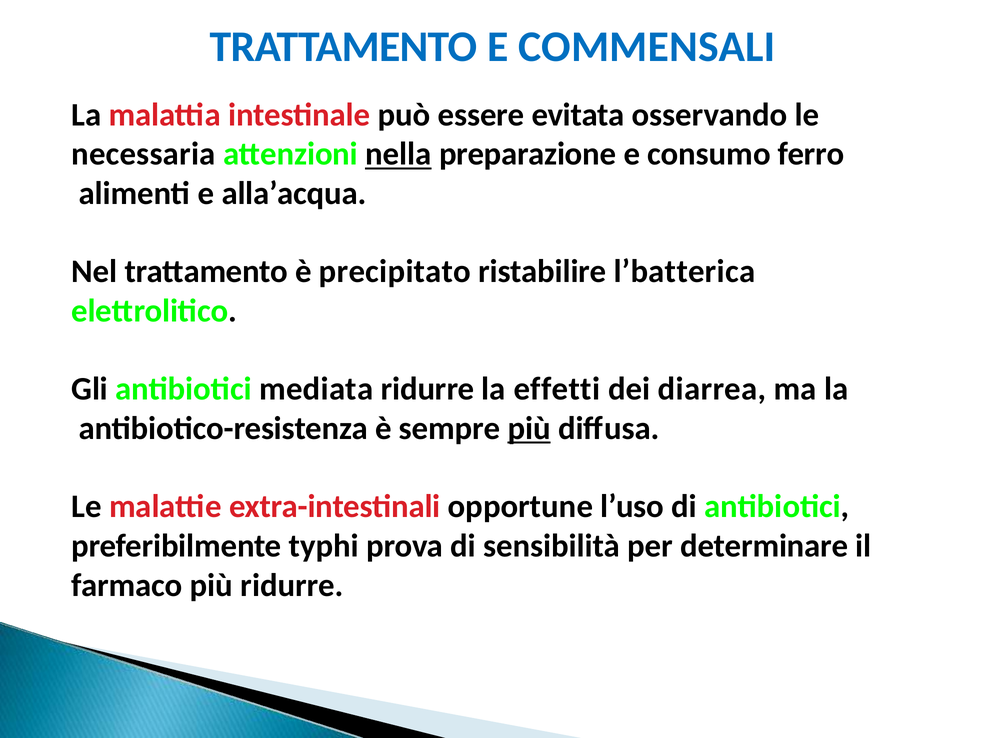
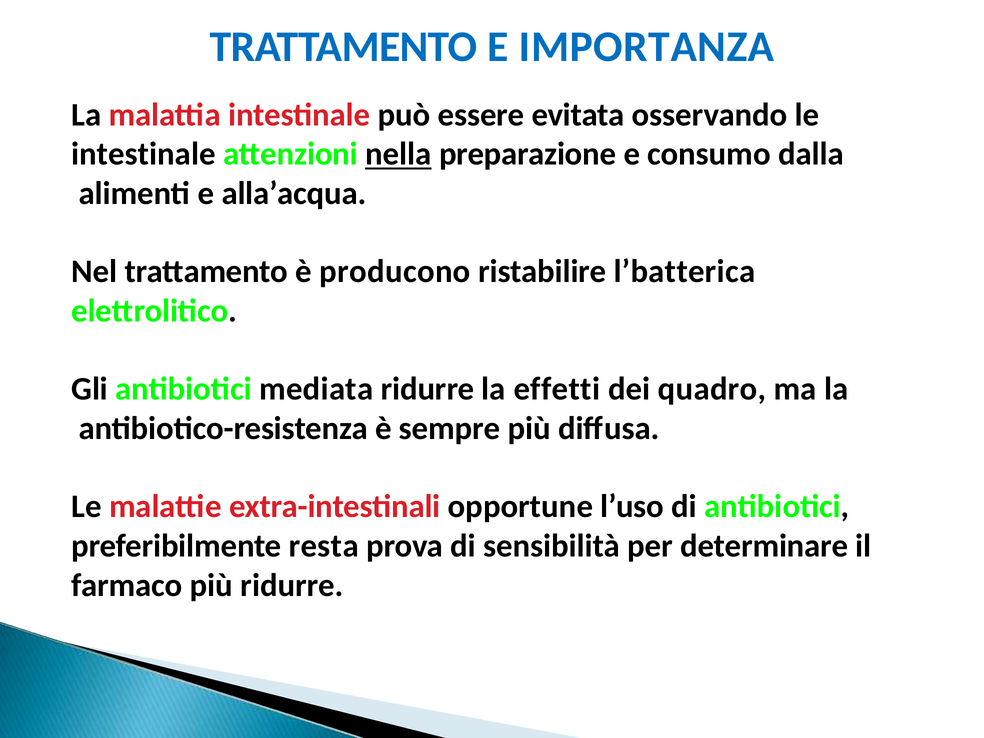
COMMENSALI: COMMENSALI -> IMPORTANZA
necessaria at (143, 154): necessaria -> intestinale
ferro: ferro -> dalla
precipitato: precipitato -> producono
diarrea: diarrea -> quadro
più at (529, 428) underline: present -> none
typhi: typhi -> resta
